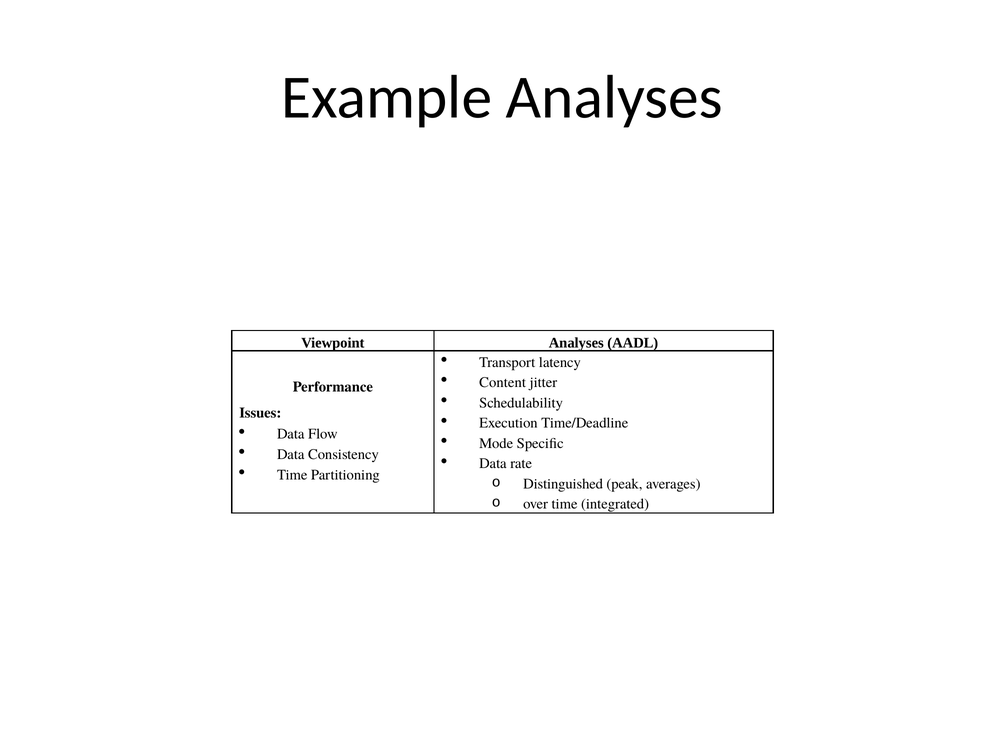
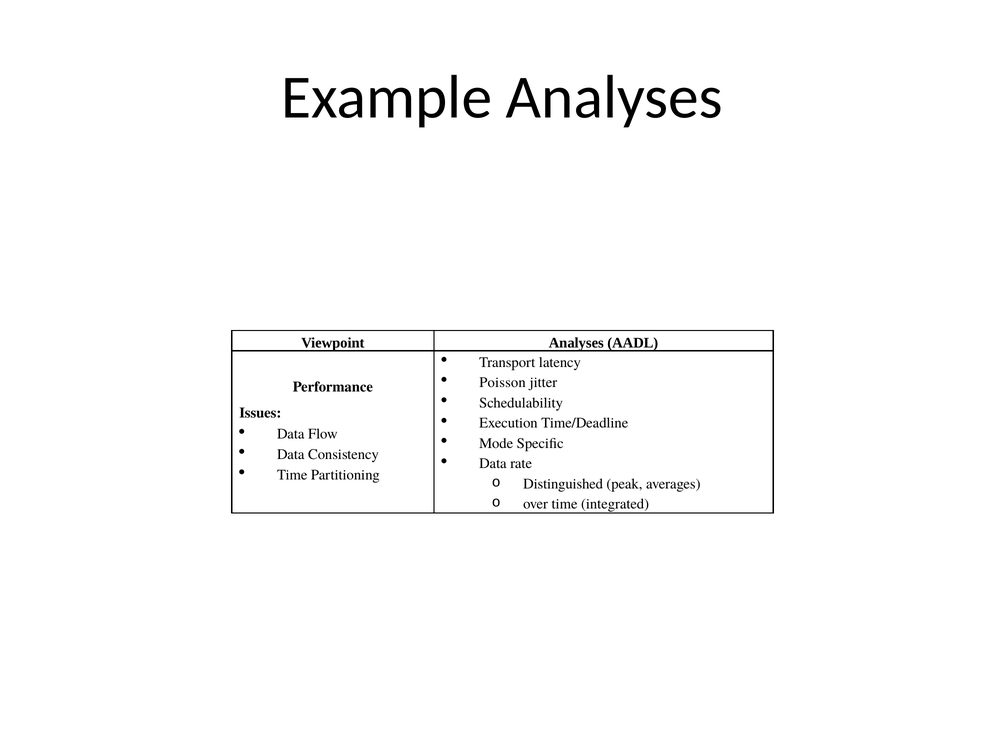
Content: Content -> Poisson
